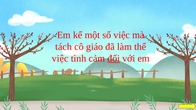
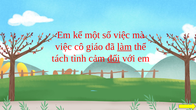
tách at (63, 47): tách -> việc
làm underline: none -> present
việc at (60, 59): việc -> tách
